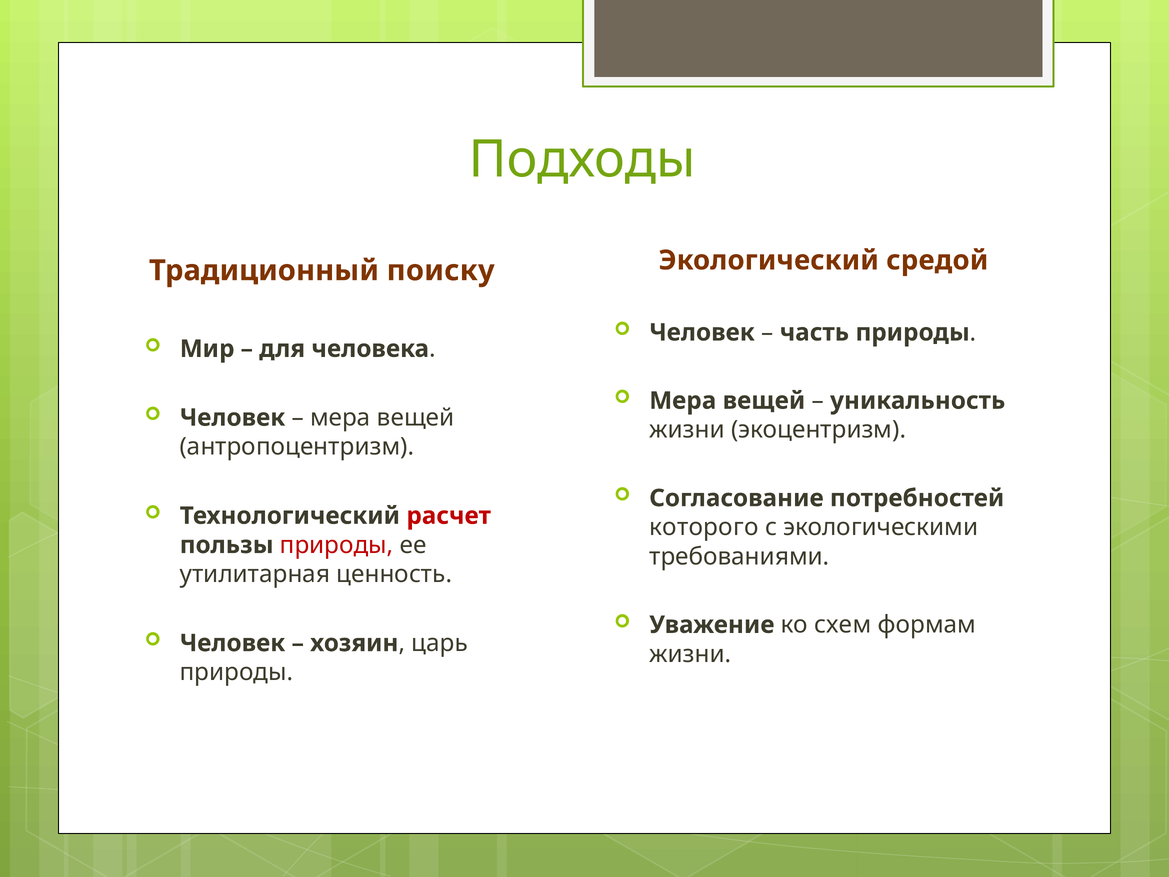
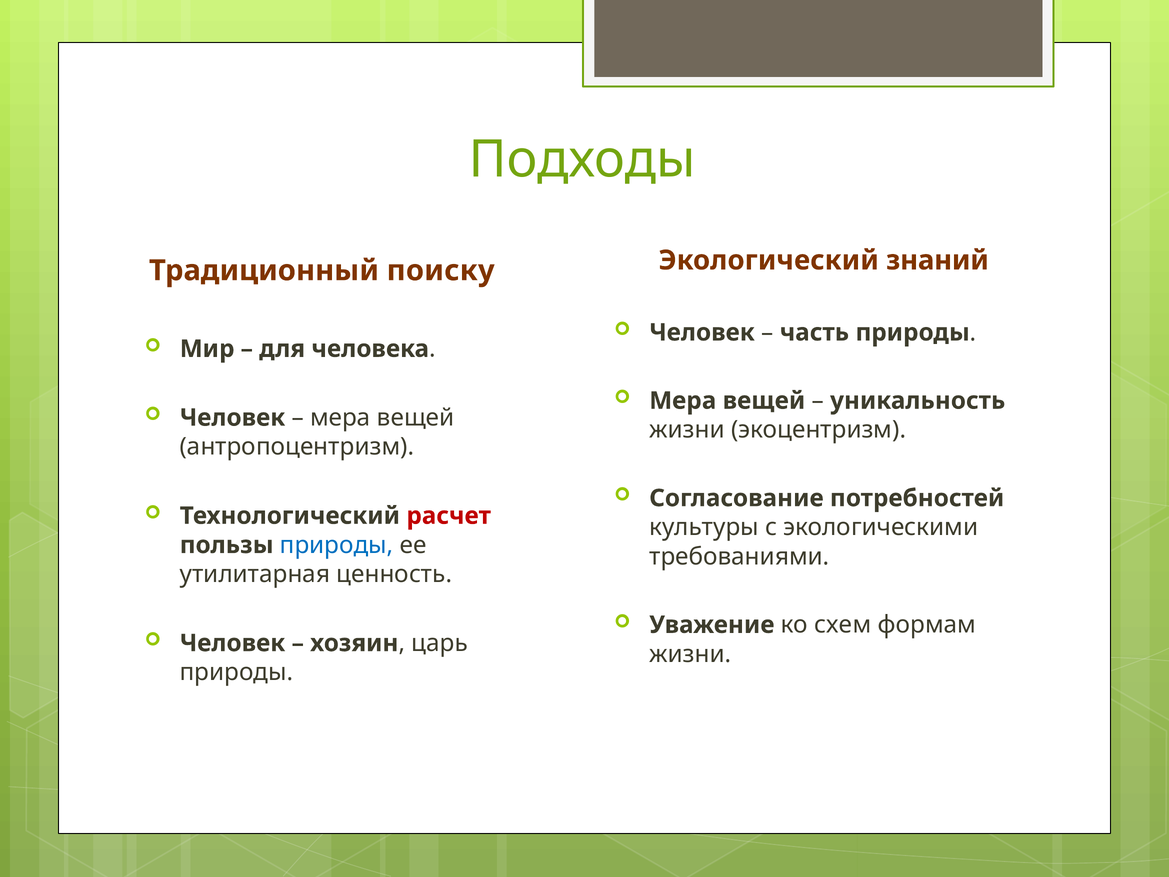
средой: средой -> знаний
которого: которого -> культуры
природы at (337, 545) colour: red -> blue
